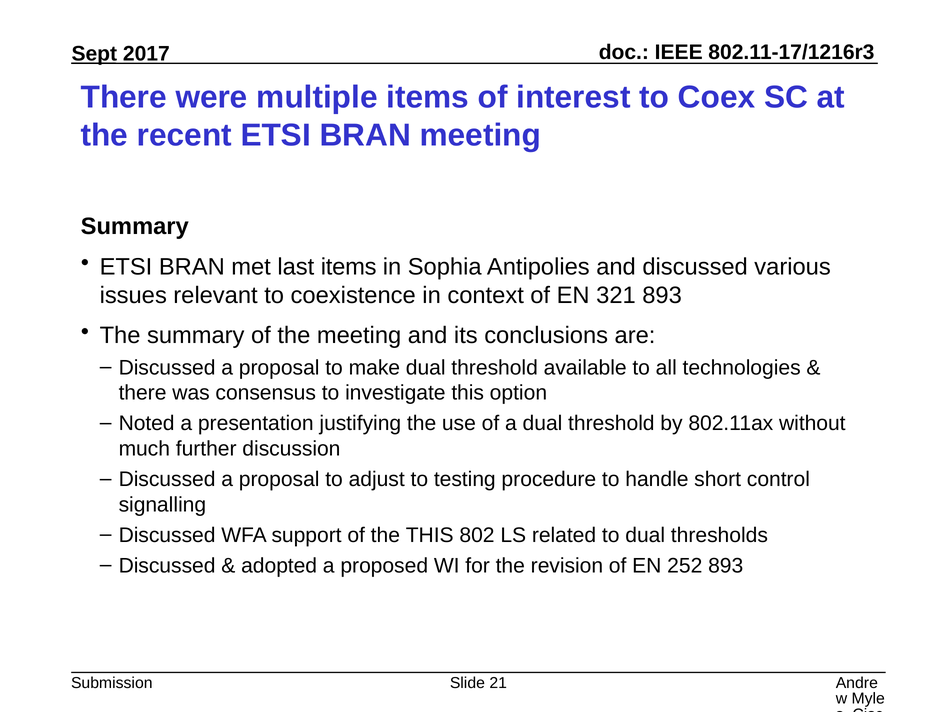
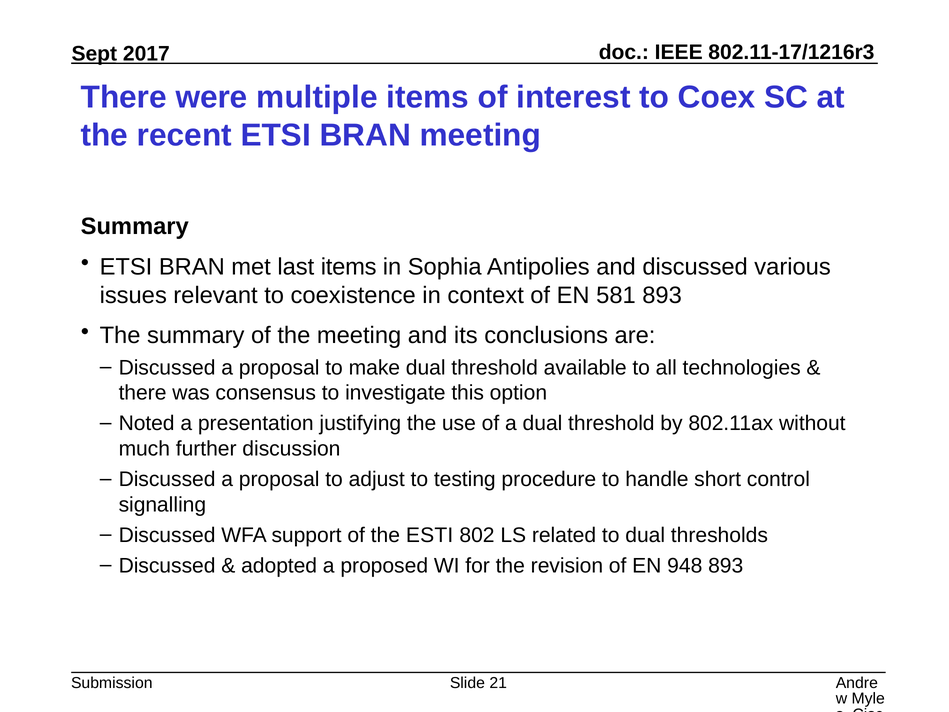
321: 321 -> 581
the THIS: THIS -> ESTI
252: 252 -> 948
